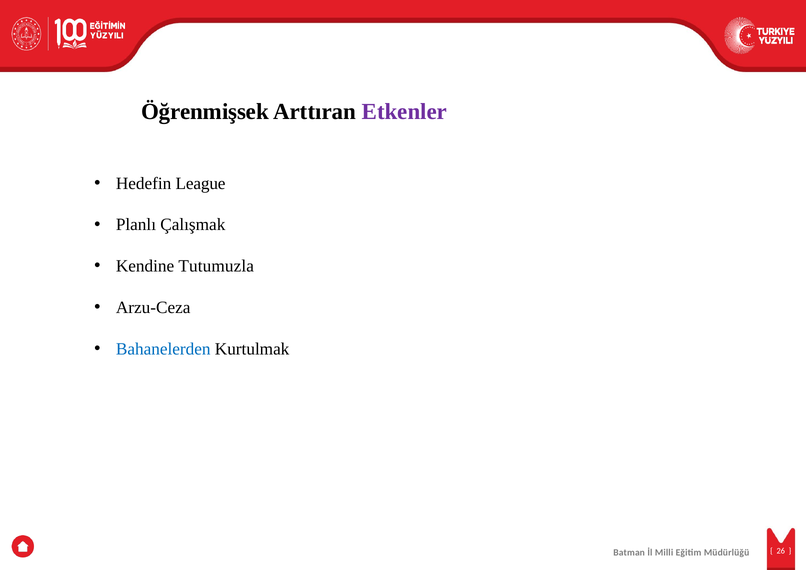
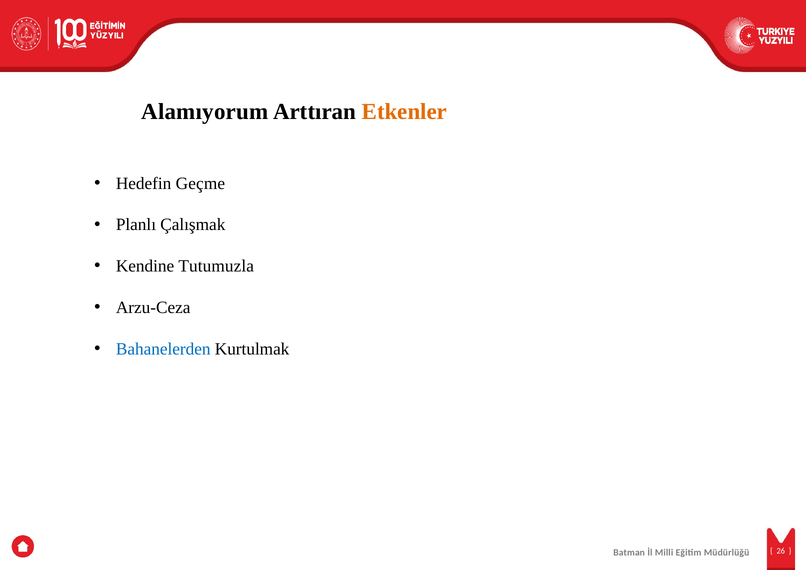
Öğrenmişsek: Öğrenmişsek -> Alamıyorum
Etkenler colour: purple -> orange
League: League -> Geçme
